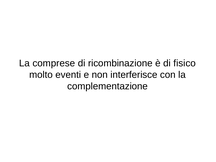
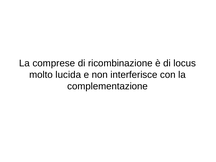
fisico: fisico -> locus
eventi: eventi -> lucida
